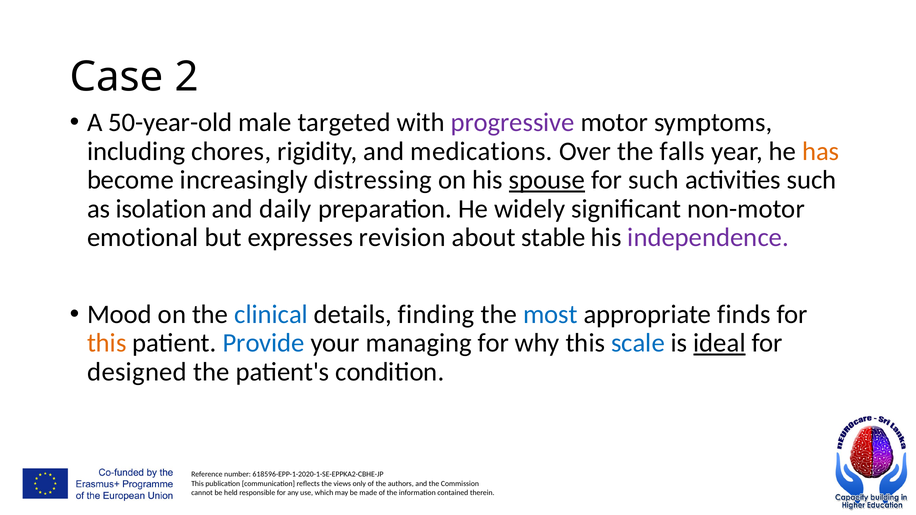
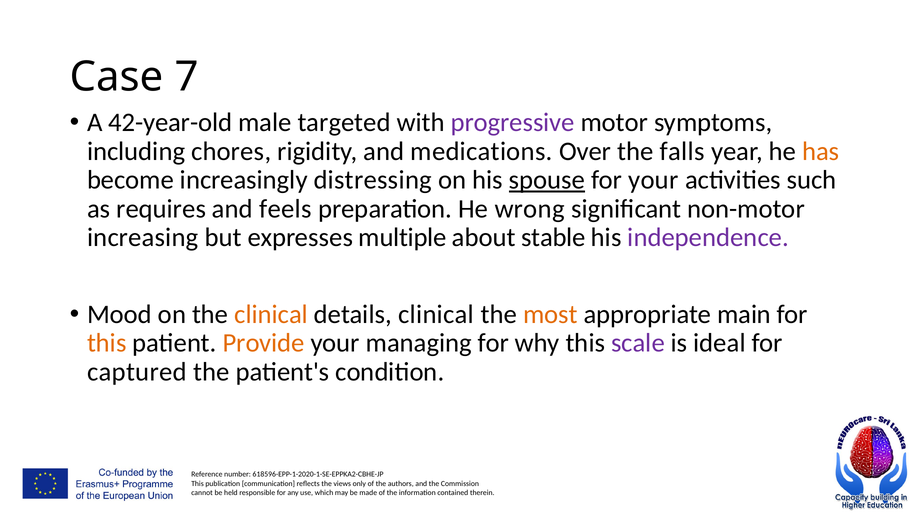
2: 2 -> 7
50-year-old: 50-year-old -> 42-year-old
for such: such -> your
isolation: isolation -> requires
daily: daily -> feels
widely: widely -> wrong
emotional: emotional -> increasing
revision: revision -> multiple
clinical at (271, 314) colour: blue -> orange
details finding: finding -> clinical
most colour: blue -> orange
finds: finds -> main
Provide colour: blue -> orange
scale colour: blue -> purple
ideal underline: present -> none
designed: designed -> captured
